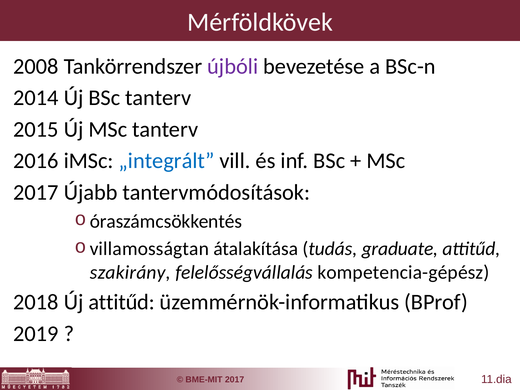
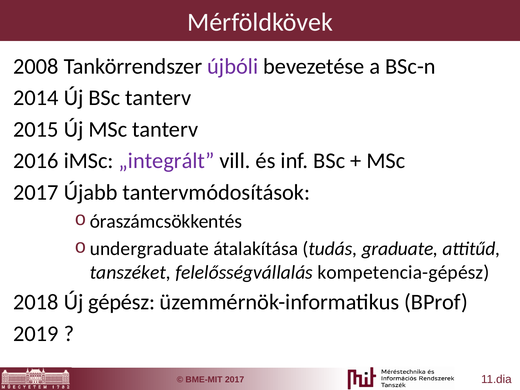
„integrált colour: blue -> purple
villamosságtan: villamosságtan -> undergraduate
szakirány: szakirány -> tanszéket
attitűd at (122, 302): attitűd -> gépész
